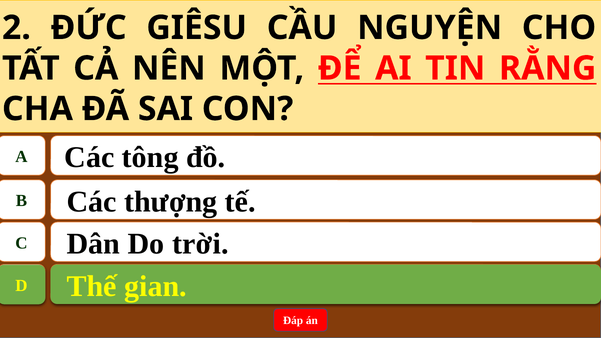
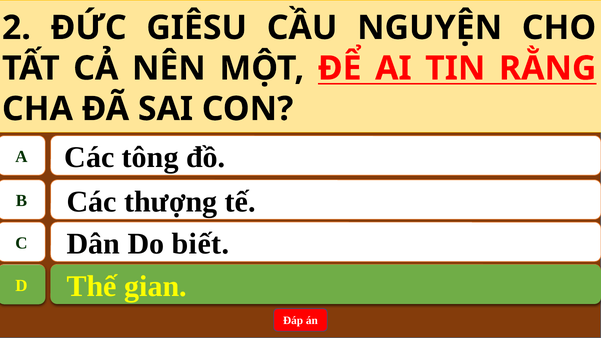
trời: trời -> biết
